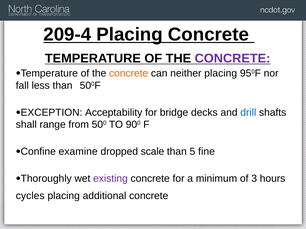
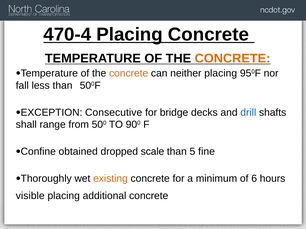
209-4: 209-4 -> 470-4
CONCRETE at (233, 59) colour: purple -> orange
Acceptability: Acceptability -> Consecutive
examine: examine -> obtained
existing colour: purple -> orange
3: 3 -> 6
cycles: cycles -> visible
